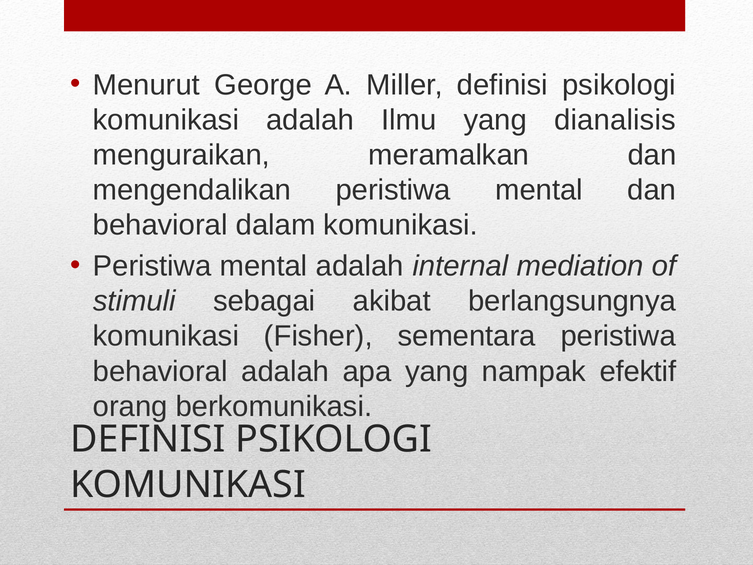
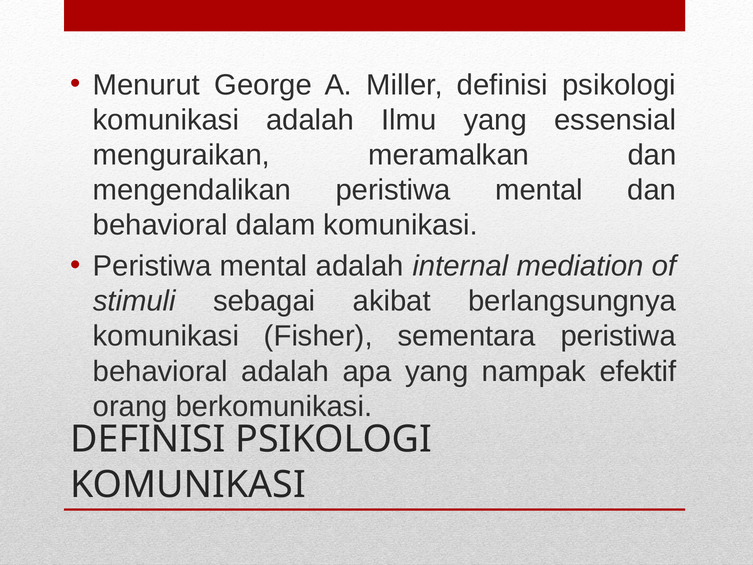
dianalisis: dianalisis -> essensial
